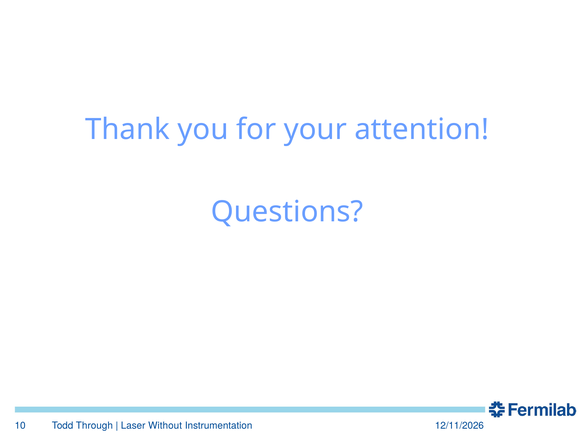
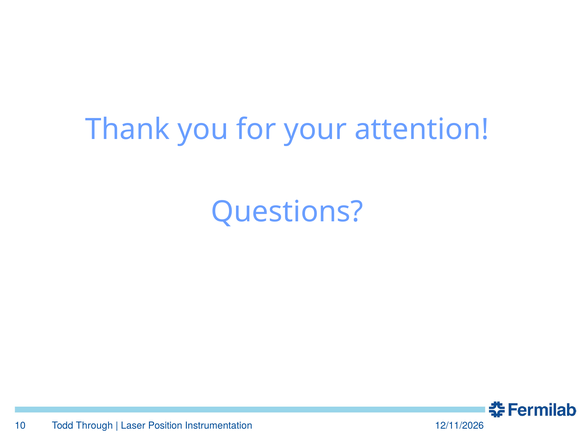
Without: Without -> Position
